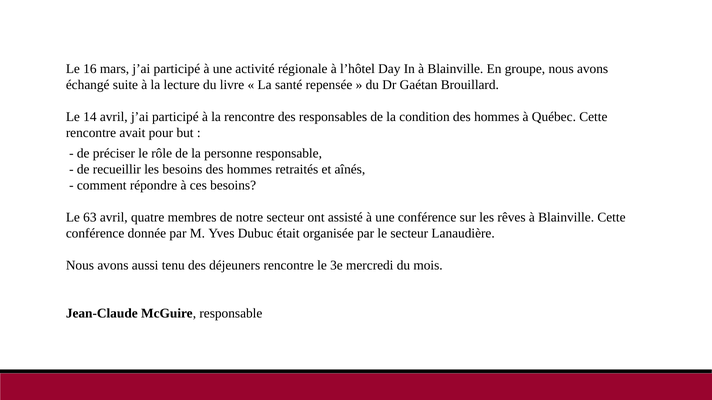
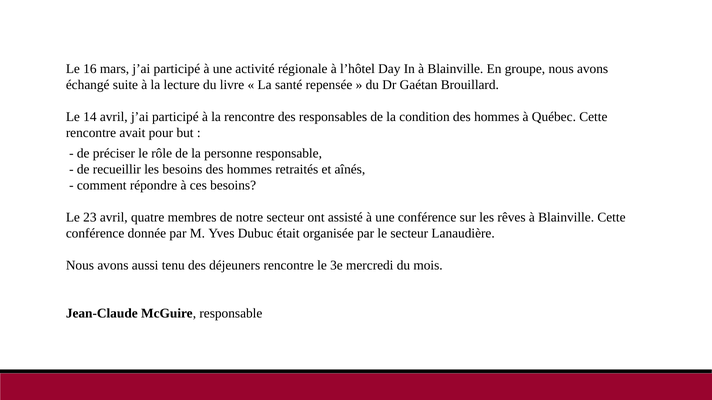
63: 63 -> 23
